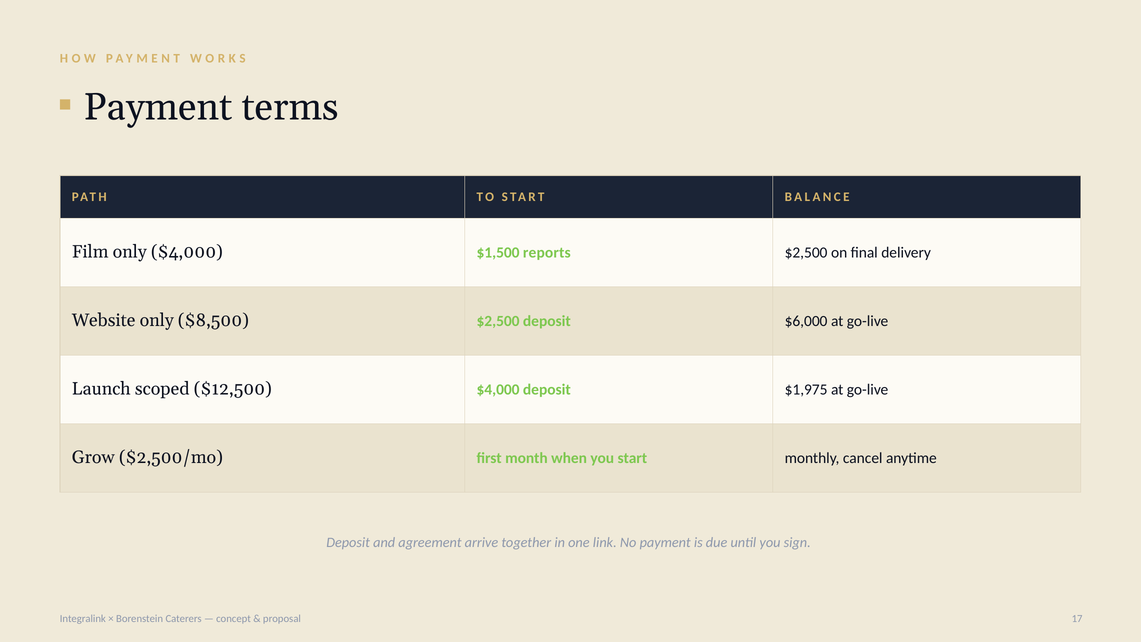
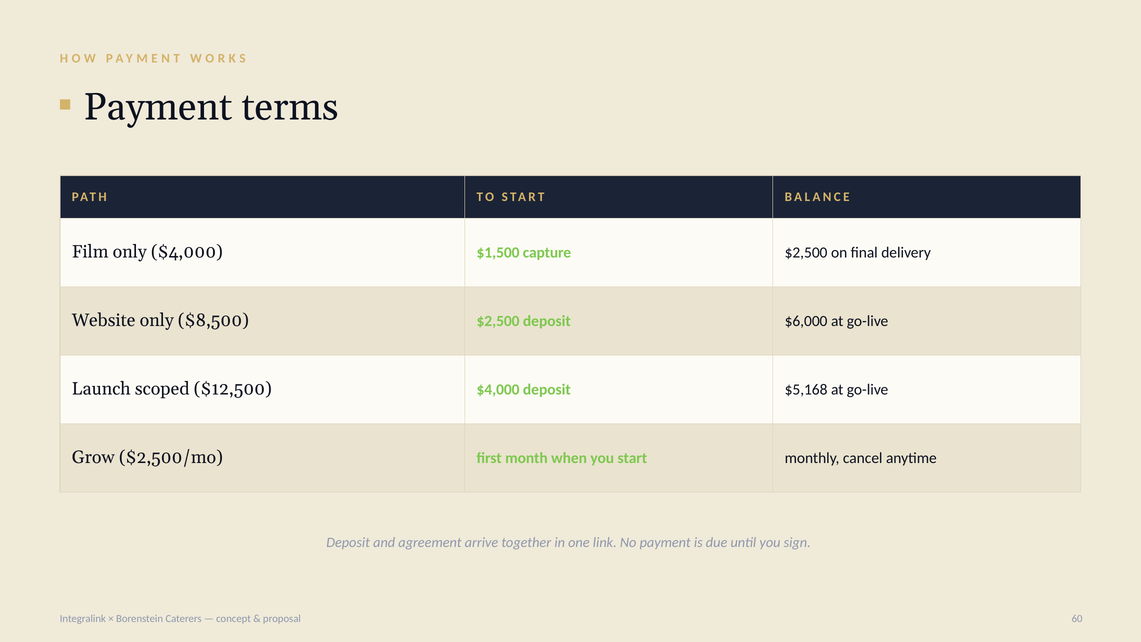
reports: reports -> capture
$1,975: $1,975 -> $5,168
17: 17 -> 60
